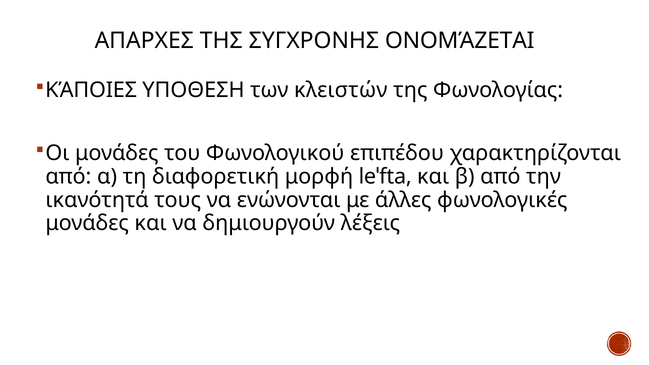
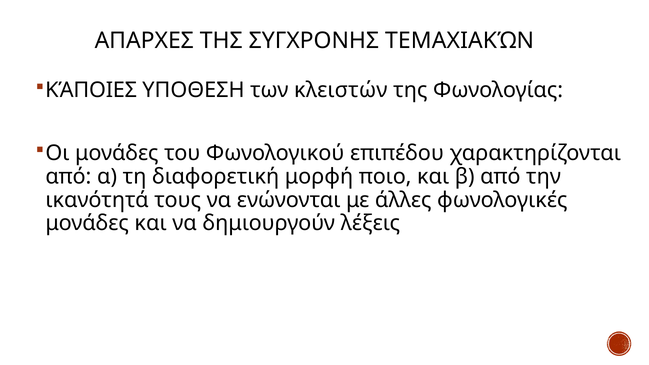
ΟΝΟΜΆΖΕΤΑΙ: ΟΝΟΜΆΖΕΤΑΙ -> ΤΕΜΑΧΙΑΚΏΝ
leˈfta: leˈfta -> ποιο
